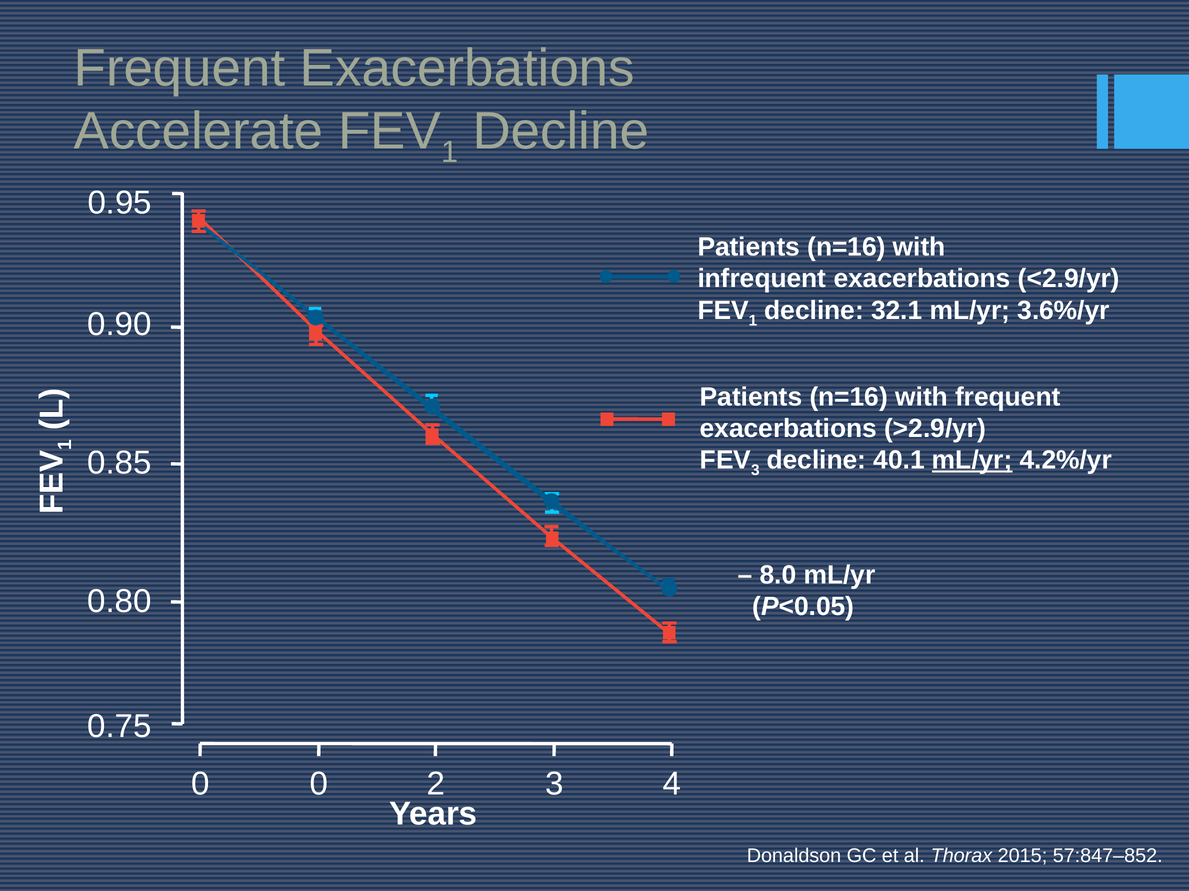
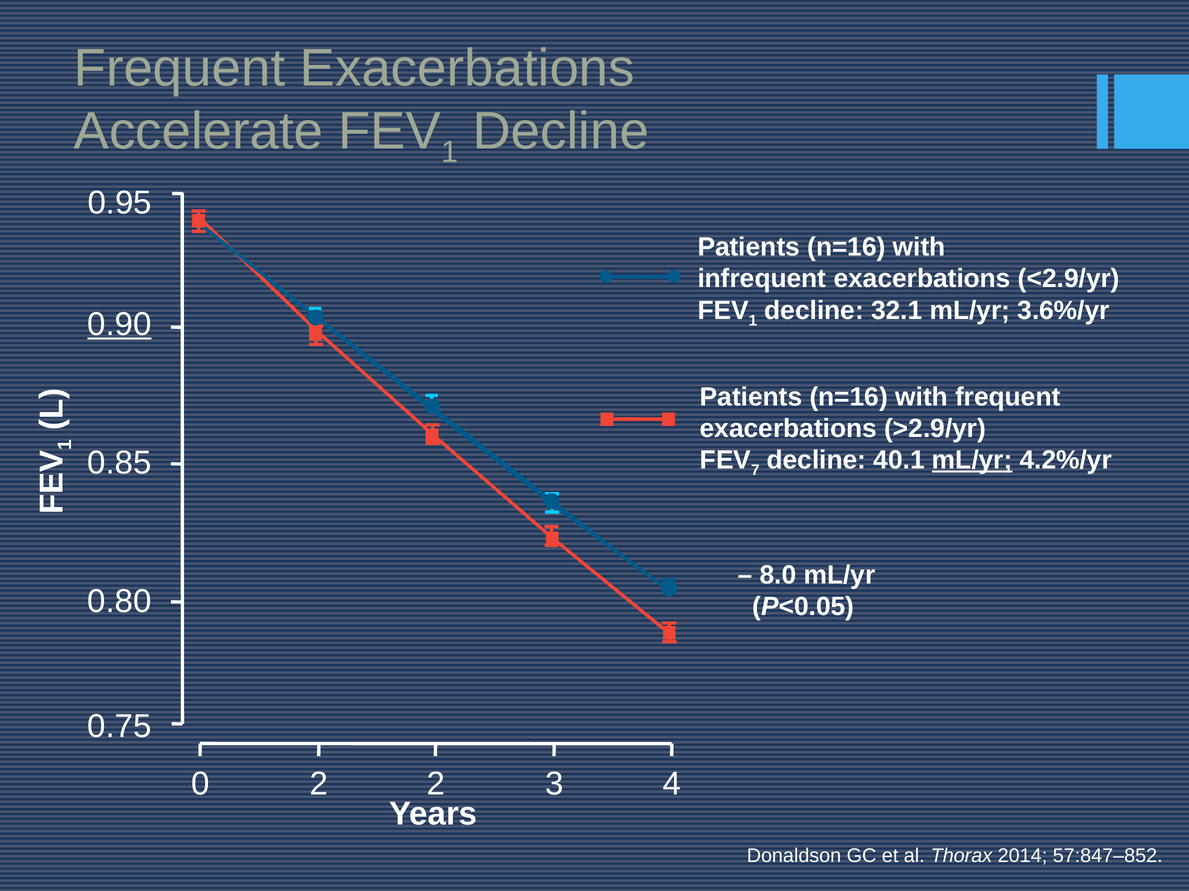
0.90 underline: none -> present
3 at (755, 471): 3 -> 7
0 0: 0 -> 2
2015: 2015 -> 2014
